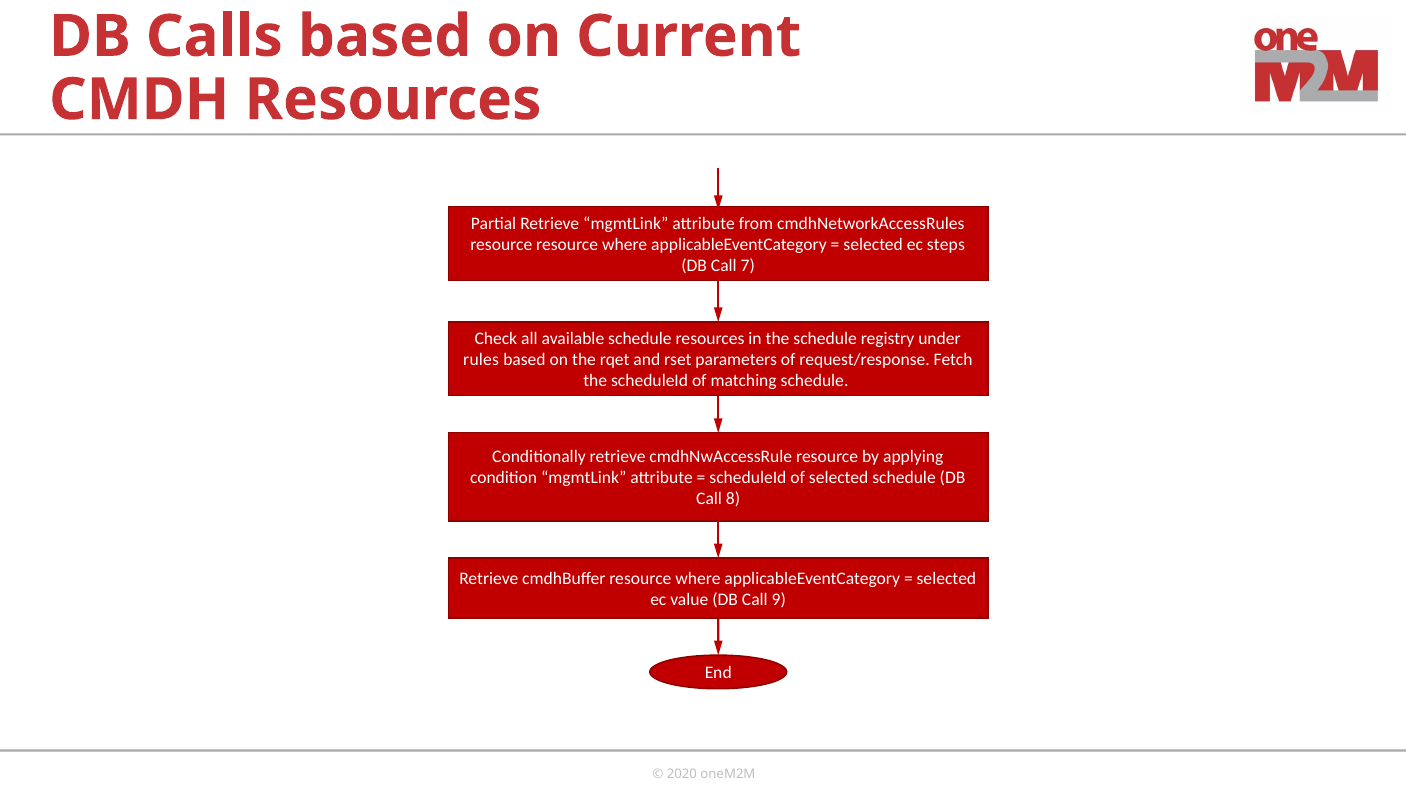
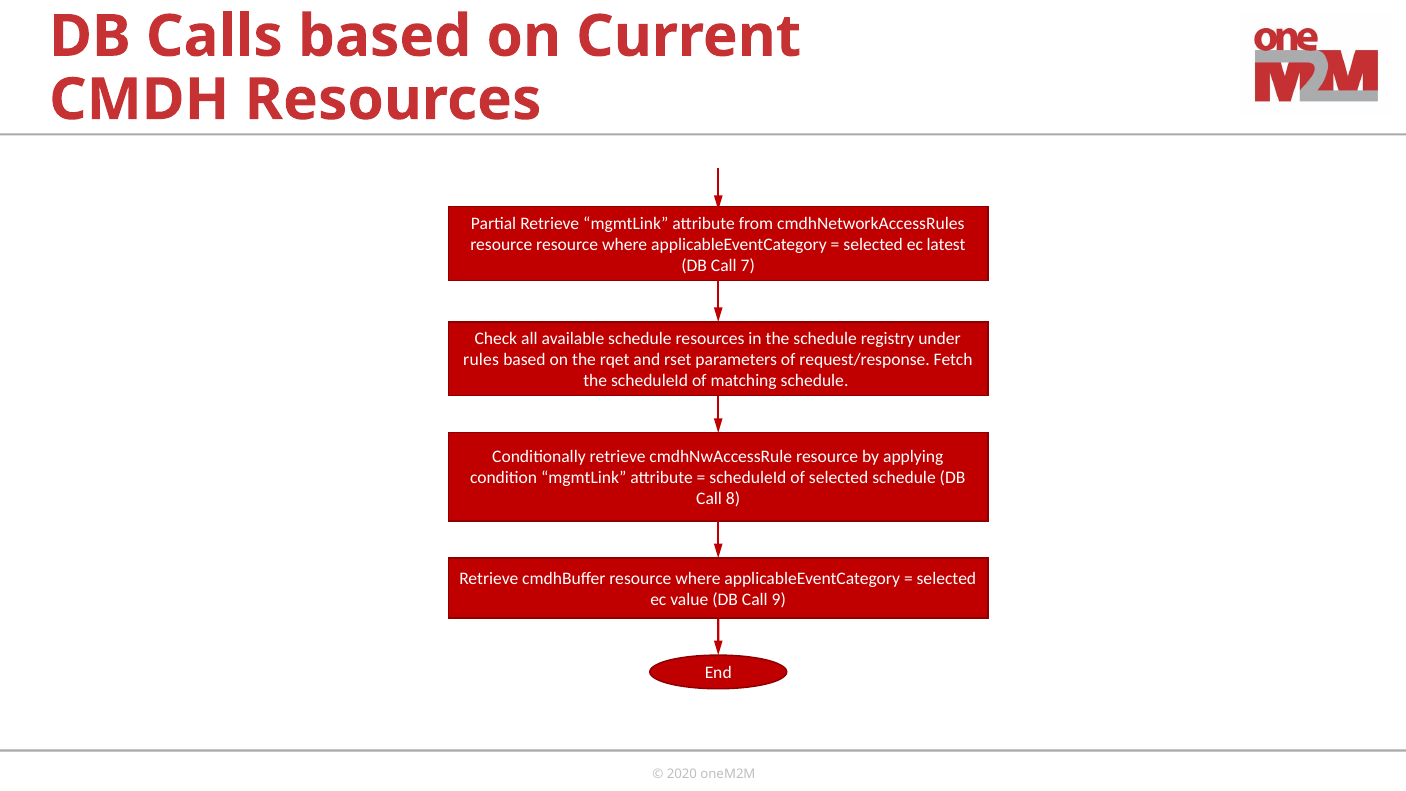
steps: steps -> latest
